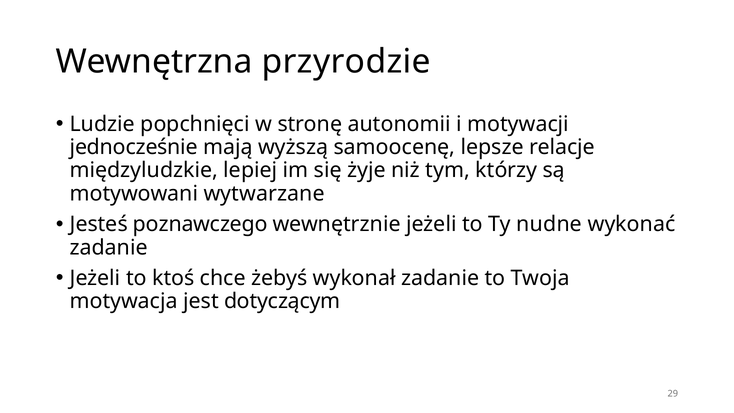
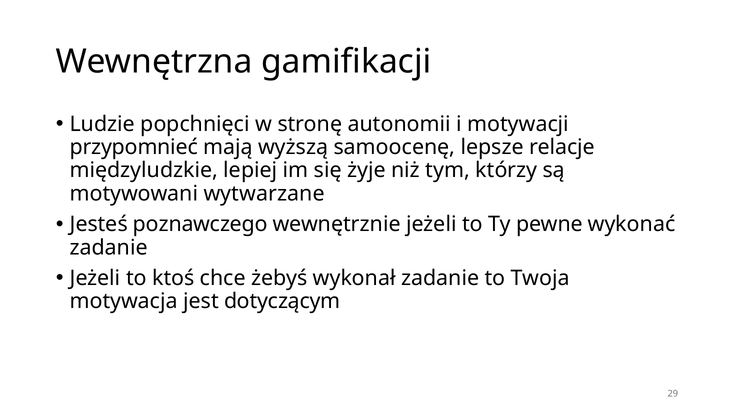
przyrodzie: przyrodzie -> gamifikacji
jednocześnie: jednocześnie -> przypomnieć
nudne: nudne -> pewne
